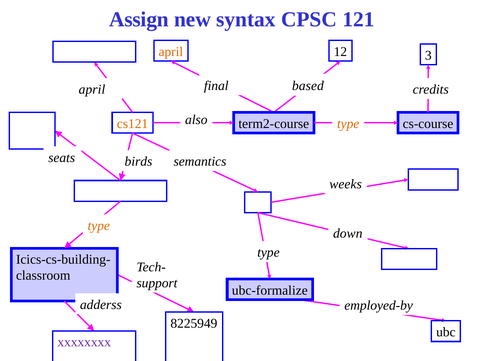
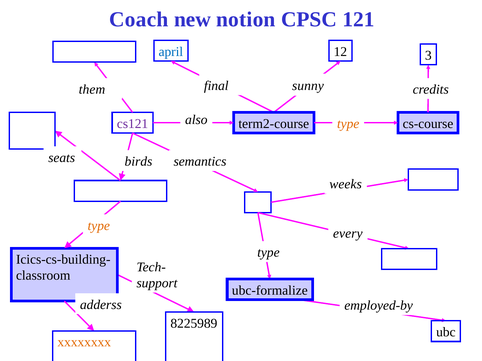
Assign: Assign -> Coach
syntax: syntax -> notion
april at (171, 52) colour: orange -> blue
based: based -> sunny
april at (92, 90): april -> them
cs121 colour: orange -> purple
down: down -> every
8225949: 8225949 -> 8225989
xxxxxxxx colour: purple -> orange
